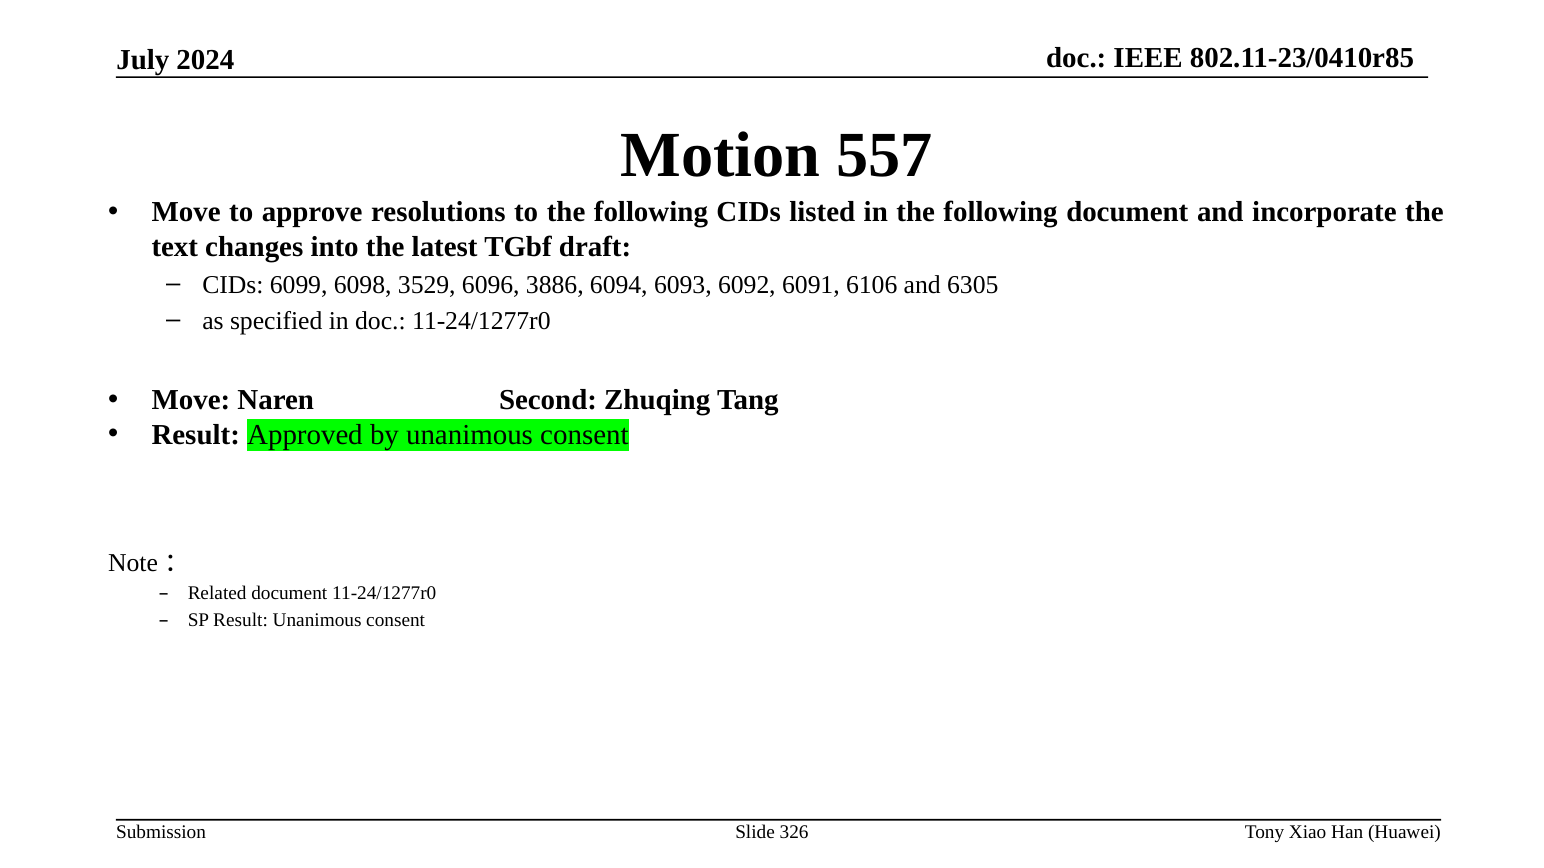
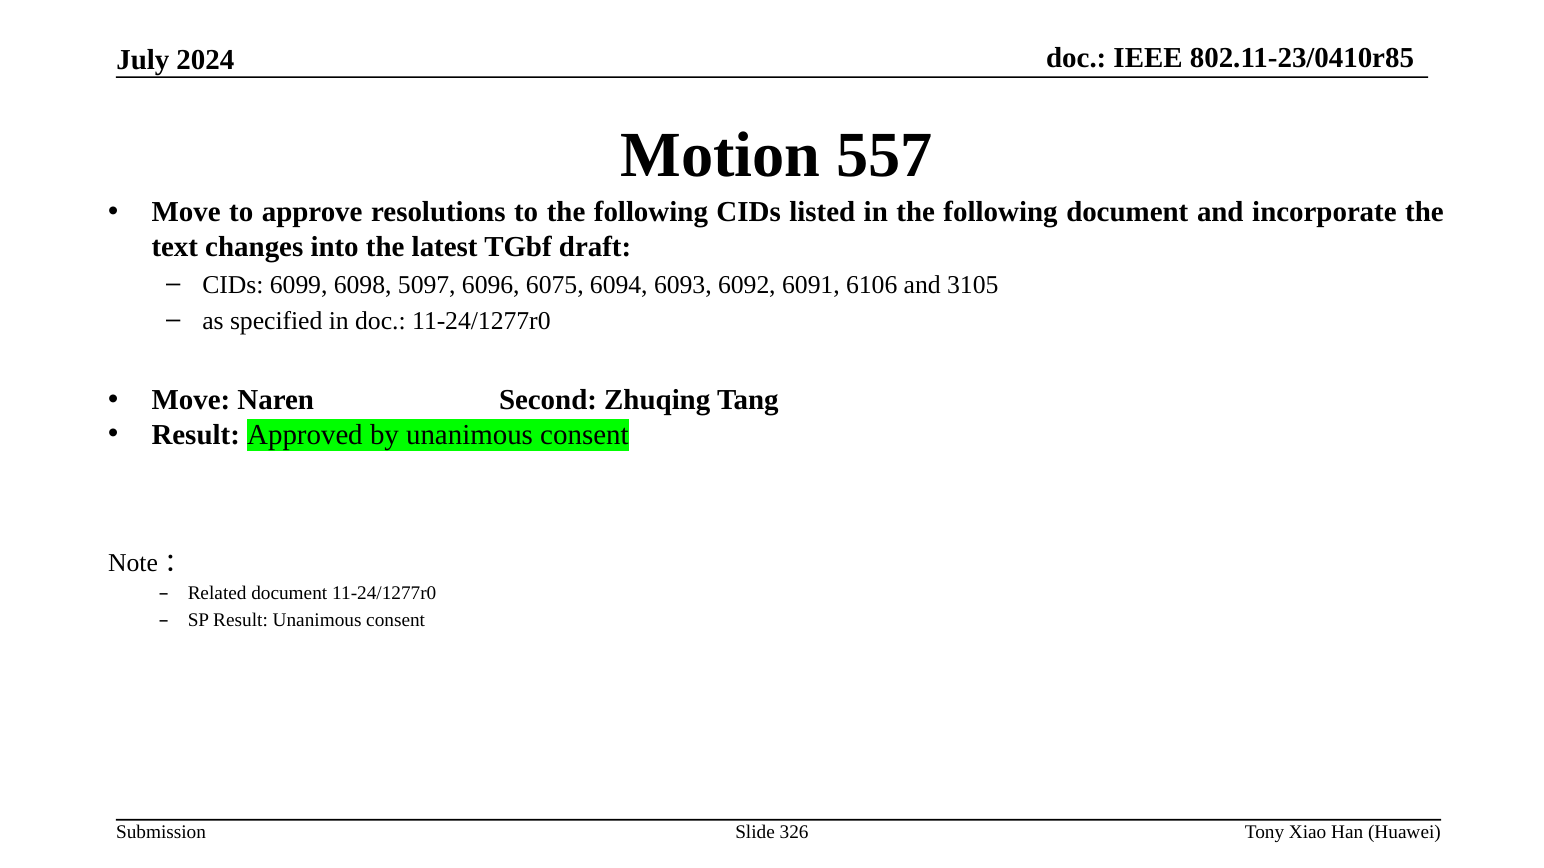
3529: 3529 -> 5097
3886: 3886 -> 6075
6305: 6305 -> 3105
